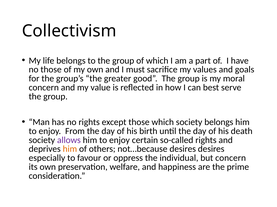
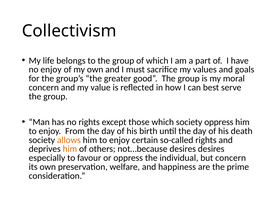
no those: those -> enjoy
society belongs: belongs -> oppress
allows colour: purple -> orange
